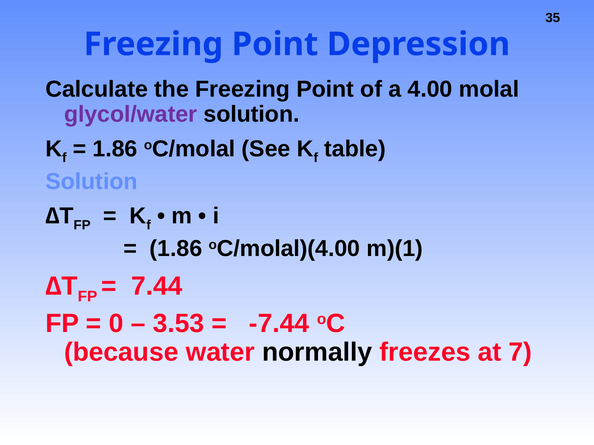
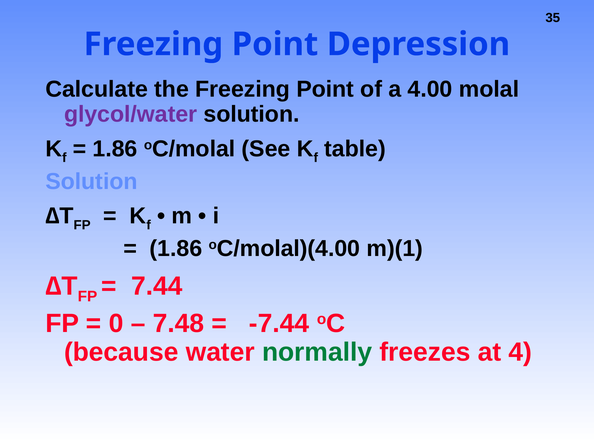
3.53: 3.53 -> 7.48
normally colour: black -> green
7: 7 -> 4
